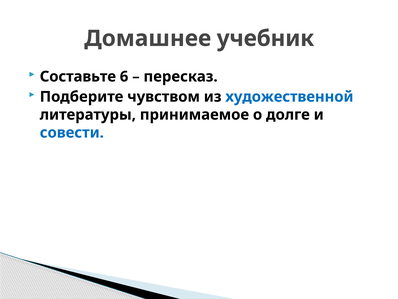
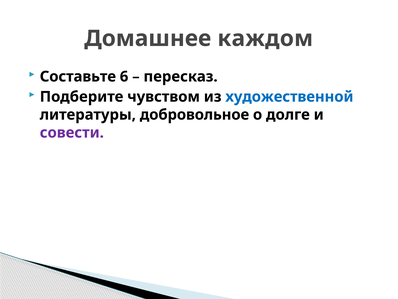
учебник: учебник -> каждом
принимаемое: принимаемое -> добровольное
совести colour: blue -> purple
